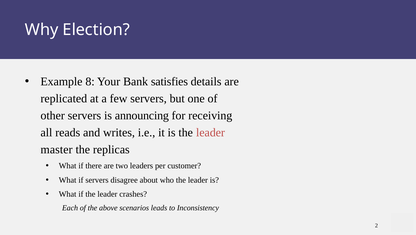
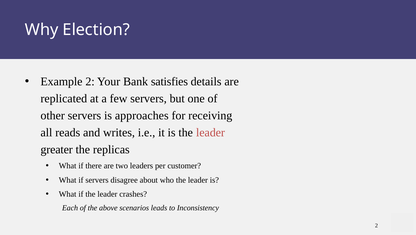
Example 8: 8 -> 2
announcing: announcing -> approaches
master: master -> greater
